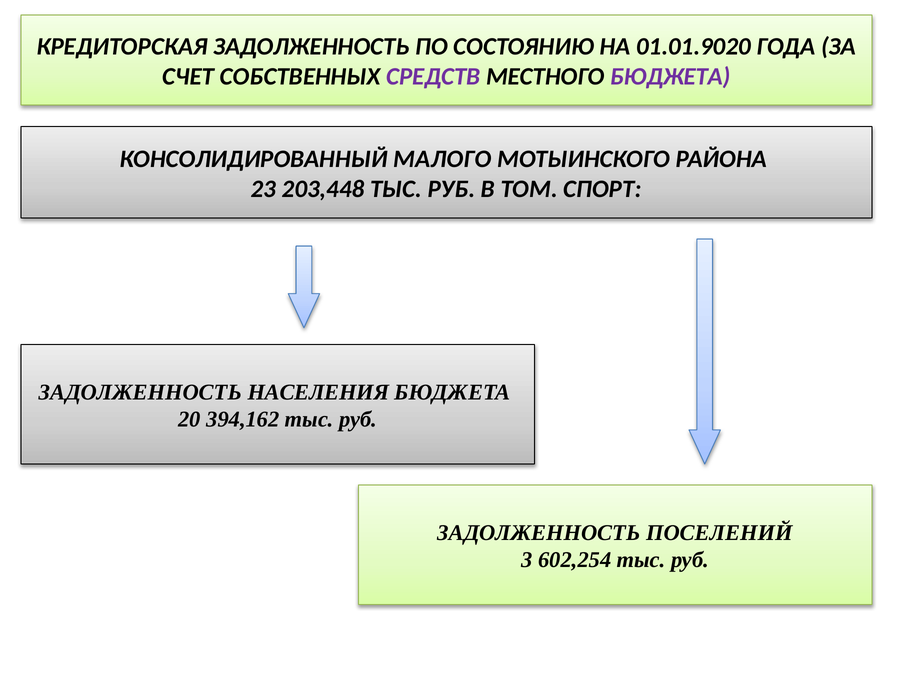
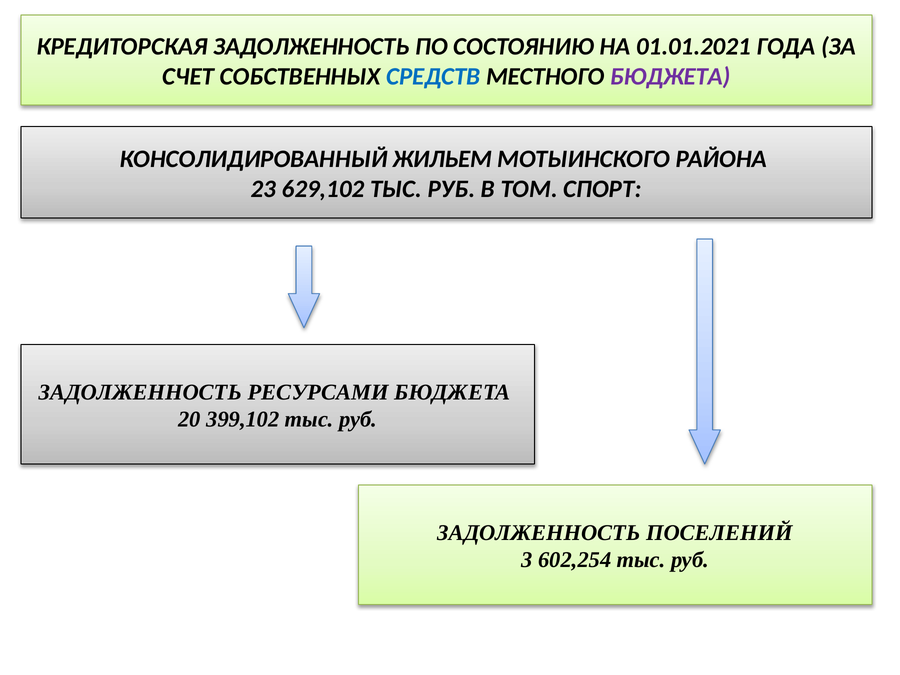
01.01.9020: 01.01.9020 -> 01.01.2021
СРЕДСТВ colour: purple -> blue
МАЛОГО: МАЛОГО -> ЖИЛЬЕМ
203,448: 203,448 -> 629,102
НАСЕЛЕНИЯ: НАСЕЛЕНИЯ -> РЕСУРСАМИ
394,162: 394,162 -> 399,102
